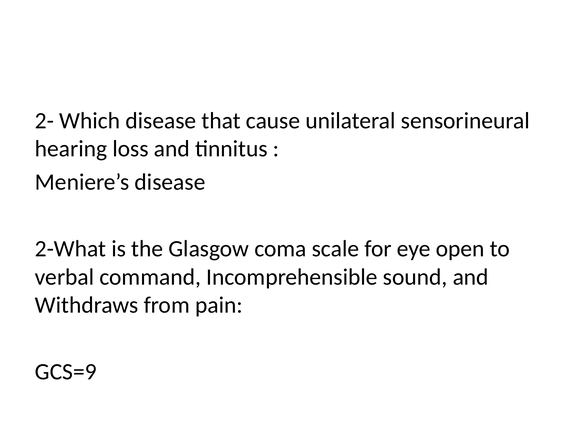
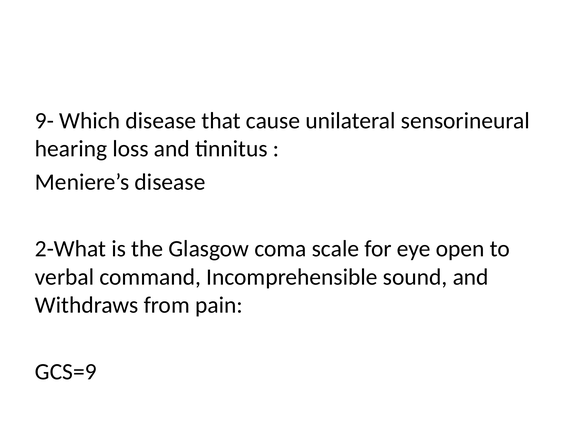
2-: 2- -> 9-
